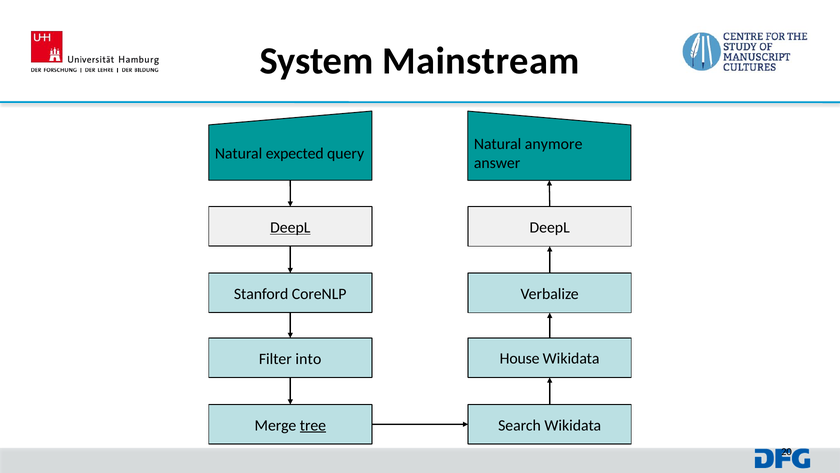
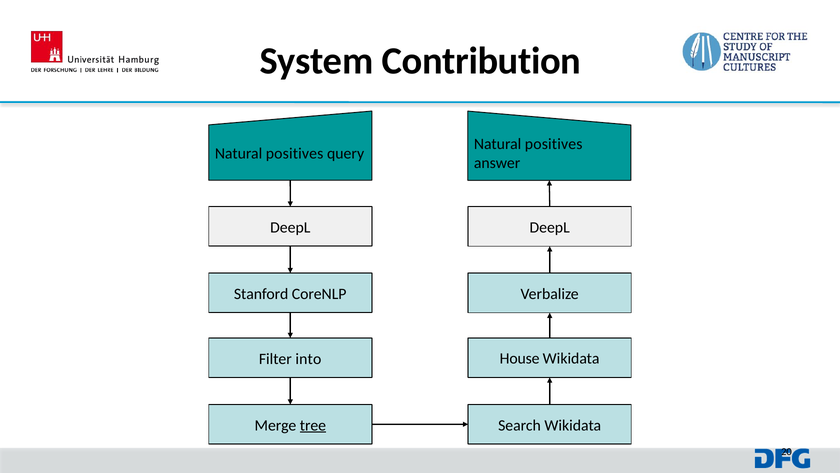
Mainstream: Mainstream -> Contribution
anymore at (554, 144): anymore -> positives
expected at (295, 154): expected -> positives
DeepL at (290, 227) underline: present -> none
